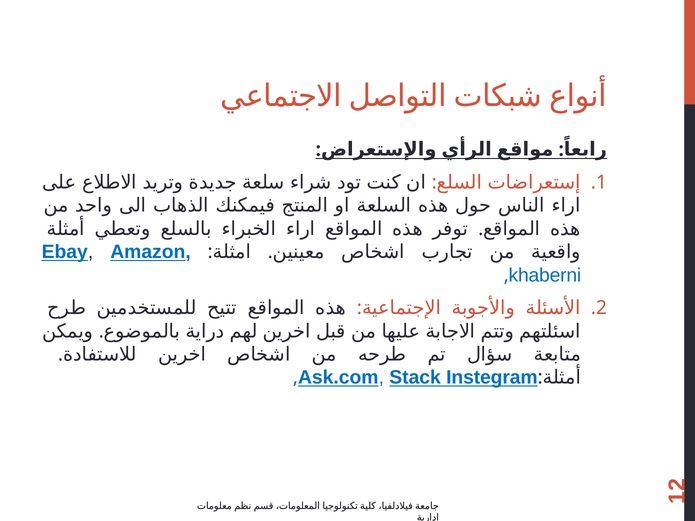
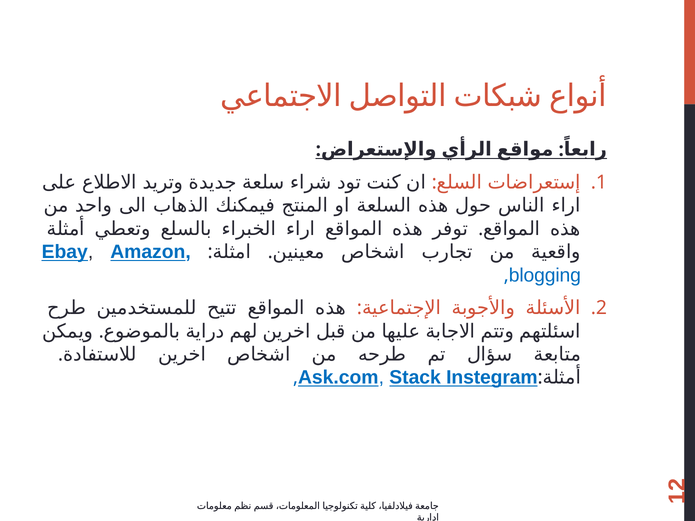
khaberni: khaberni -> blogging
